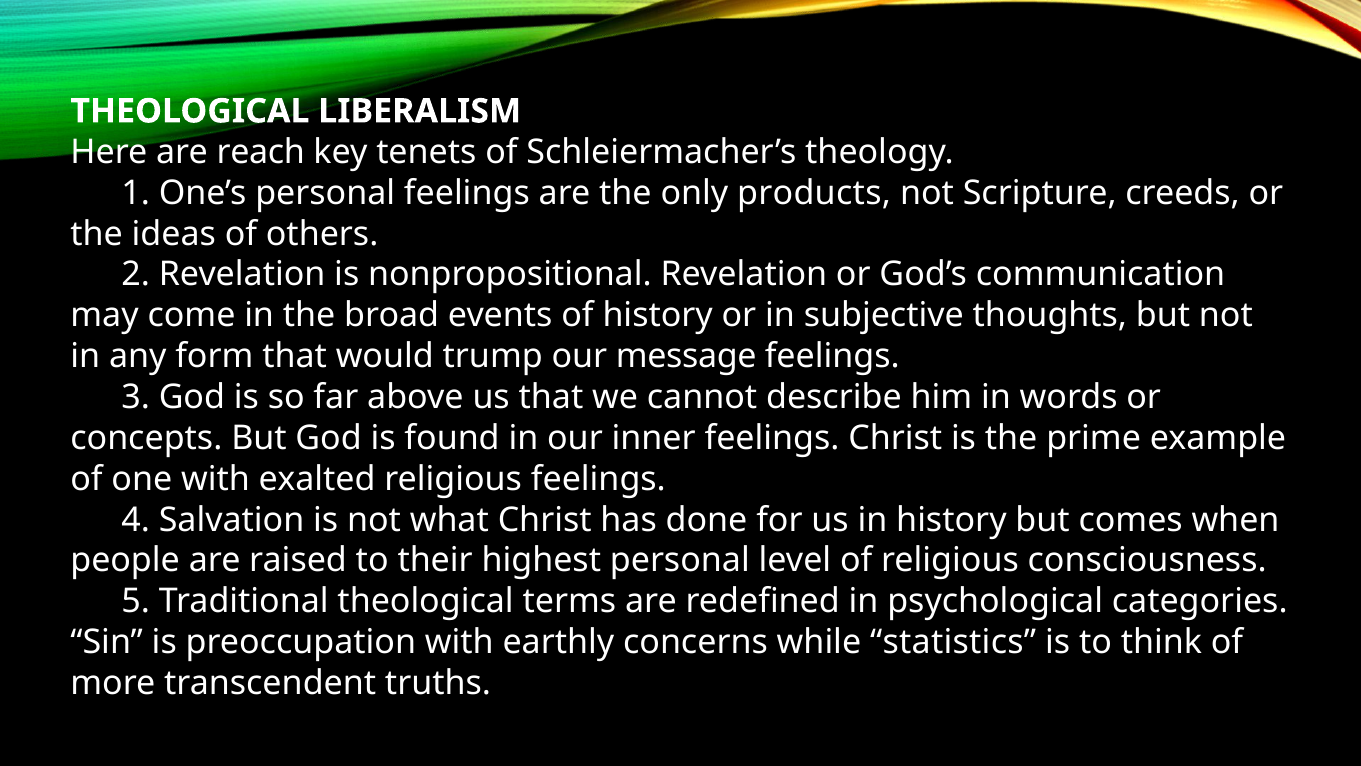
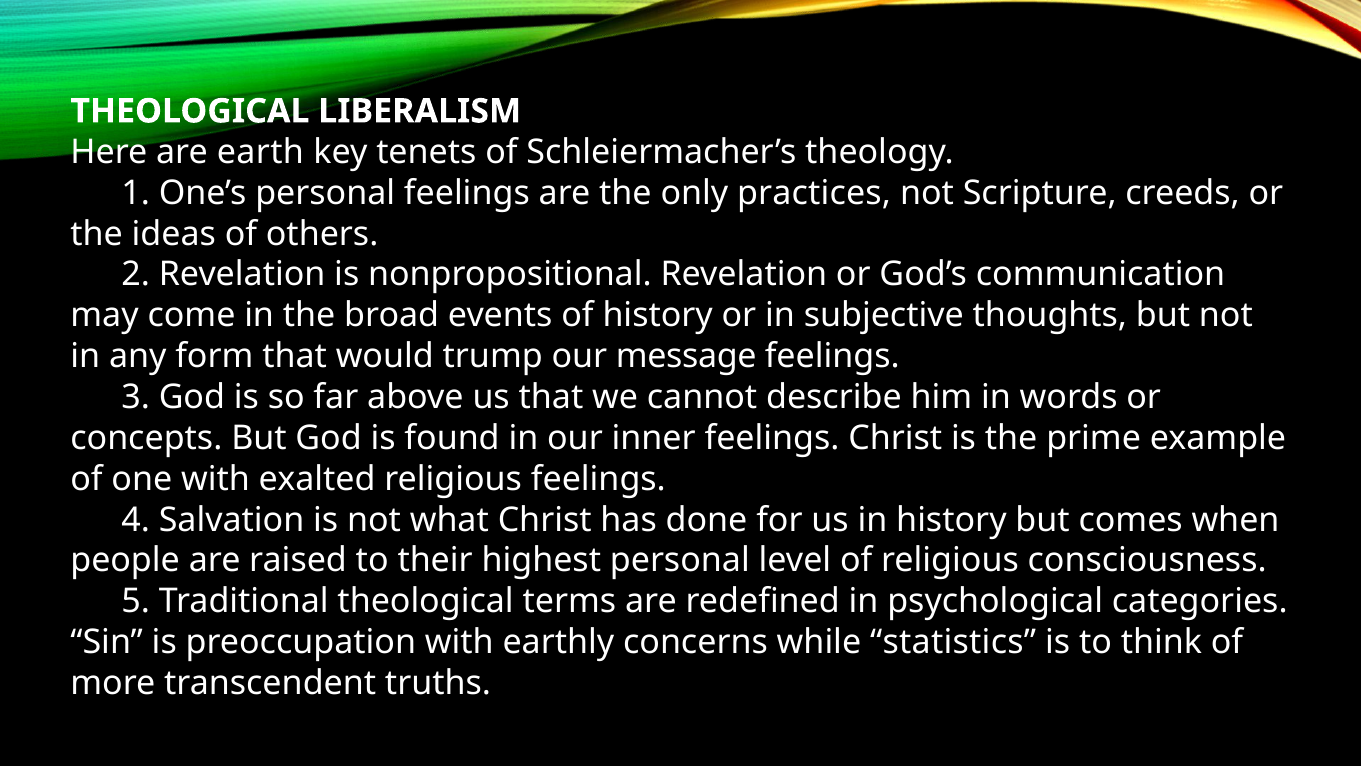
reach: reach -> earth
products: products -> practices
